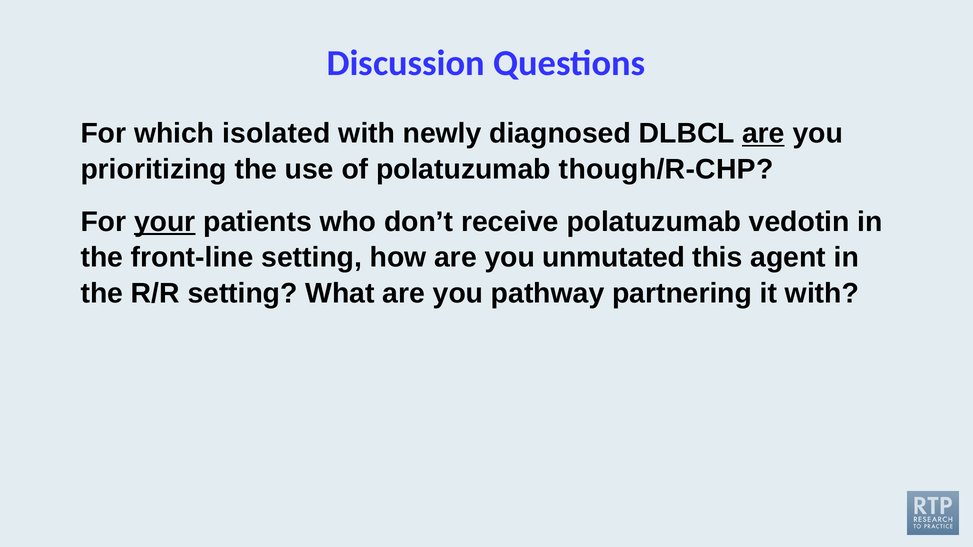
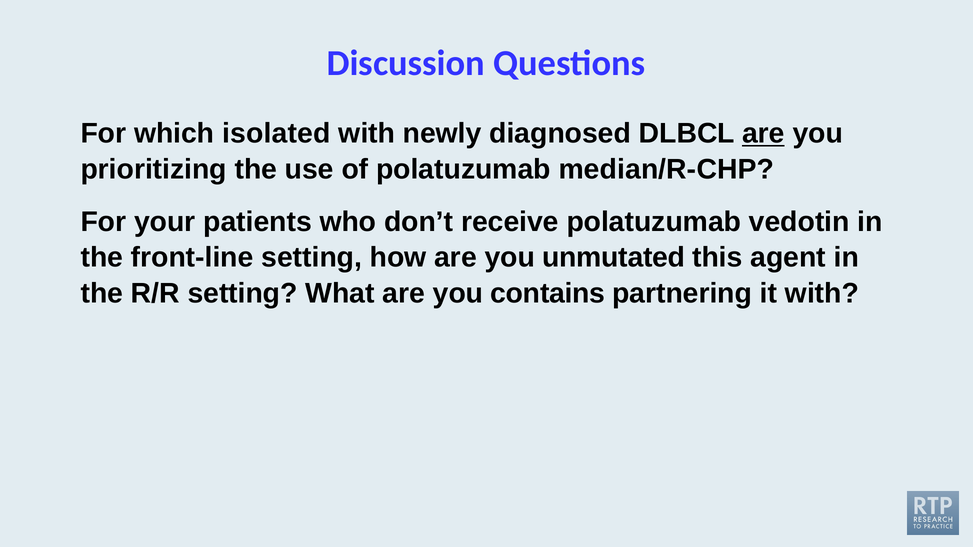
though/R-CHP: though/R-CHP -> median/R-CHP
your underline: present -> none
pathway: pathway -> contains
